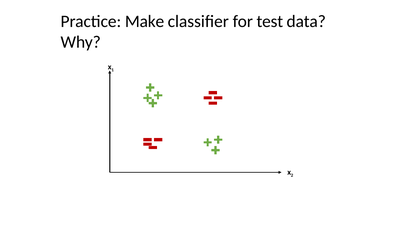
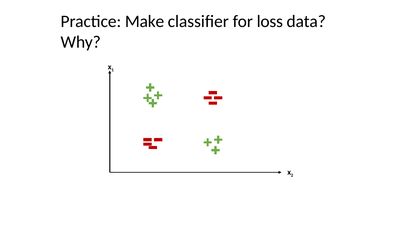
test: test -> loss
